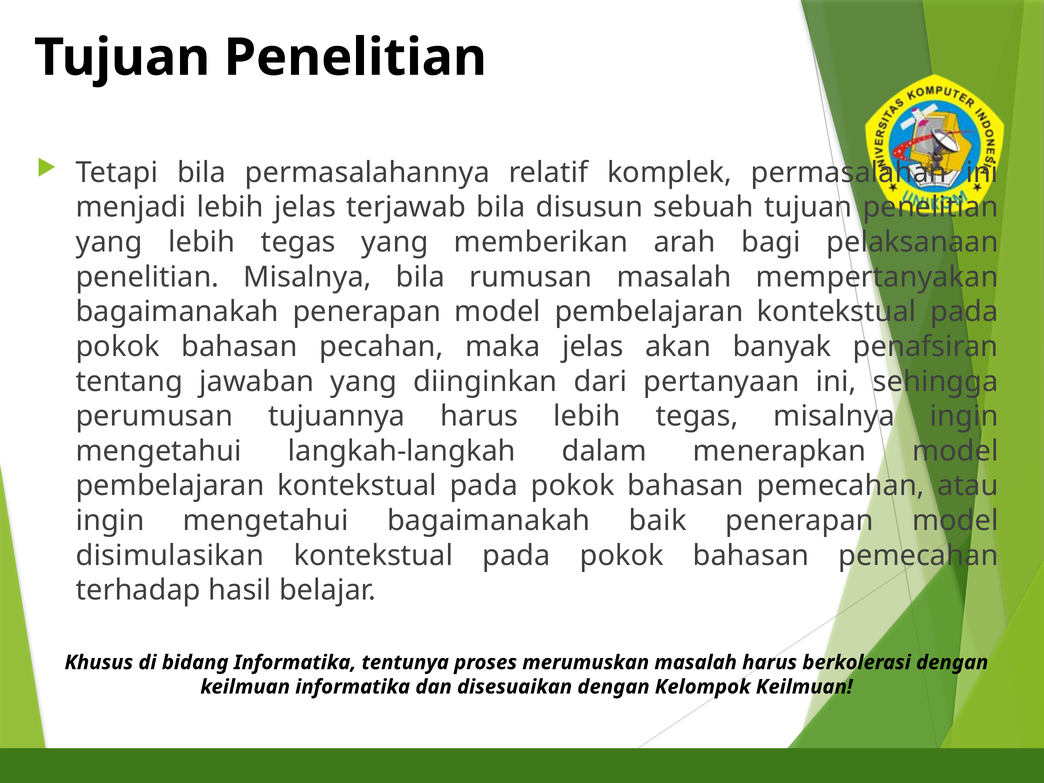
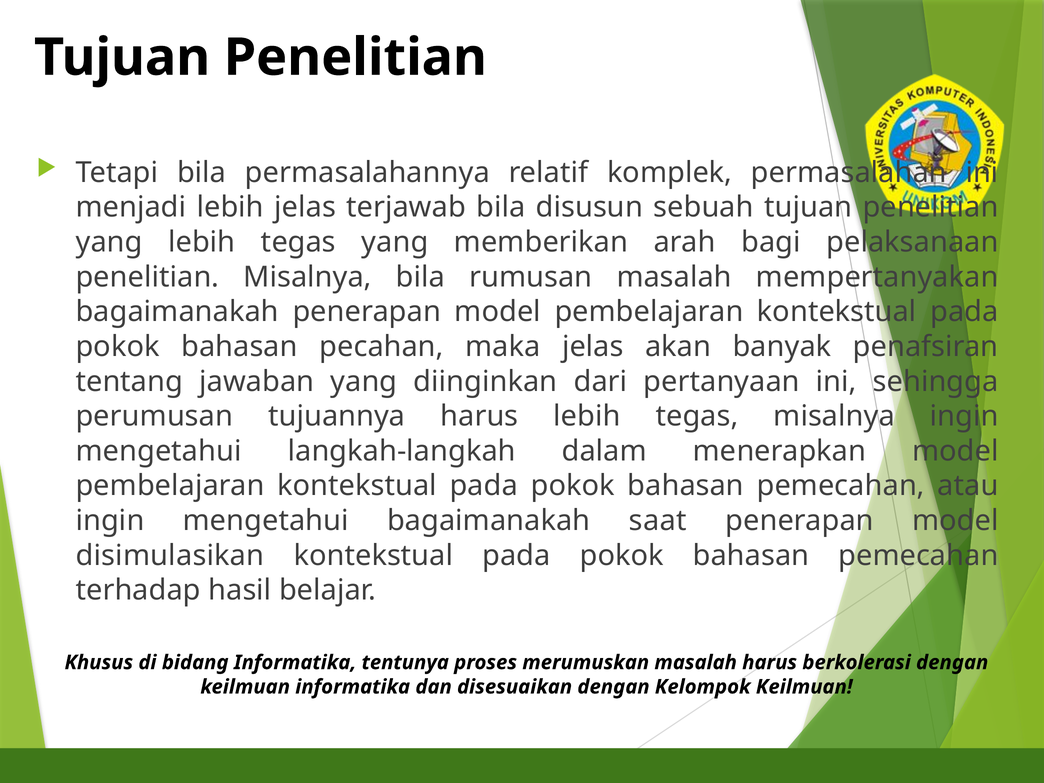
baik: baik -> saat
